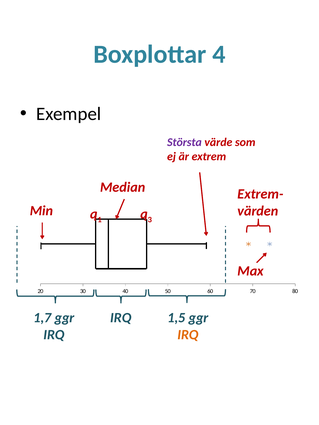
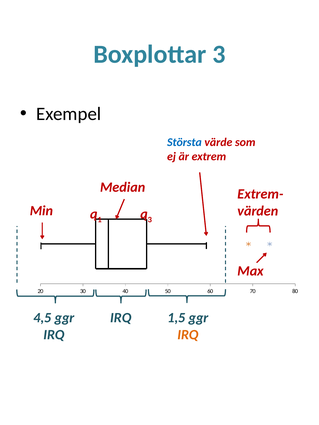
Boxplottar 4: 4 -> 3
Största colour: purple -> blue
1,7: 1,7 -> 4,5
